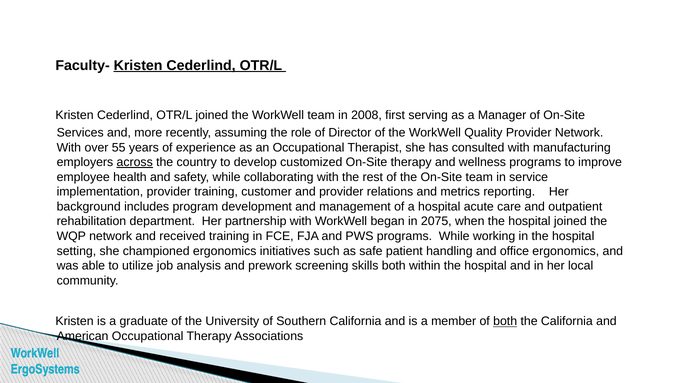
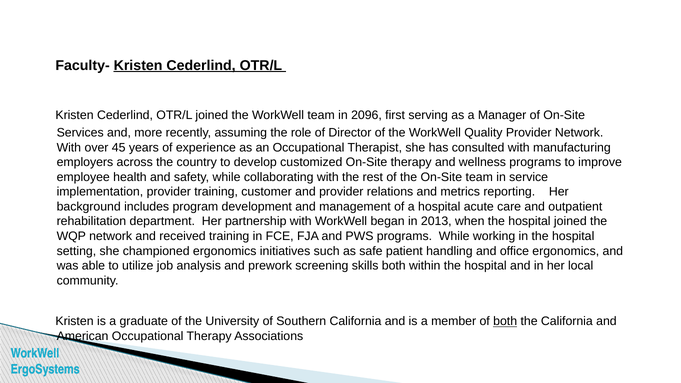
2008: 2008 -> 2096
55: 55 -> 45
across underline: present -> none
2075: 2075 -> 2013
